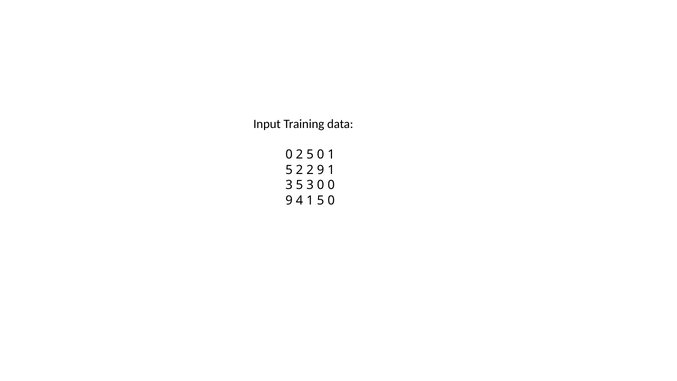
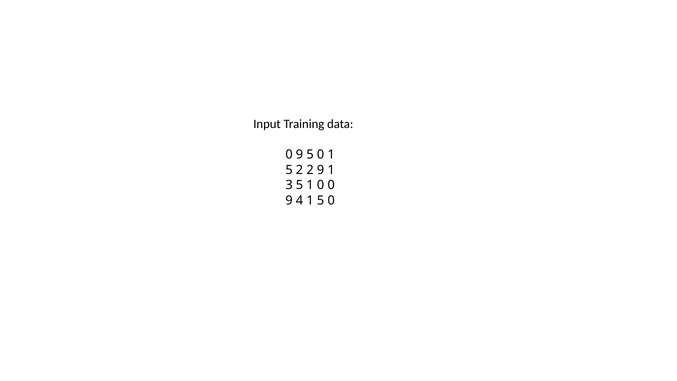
2 at (300, 155): 2 -> 9
5 3: 3 -> 1
